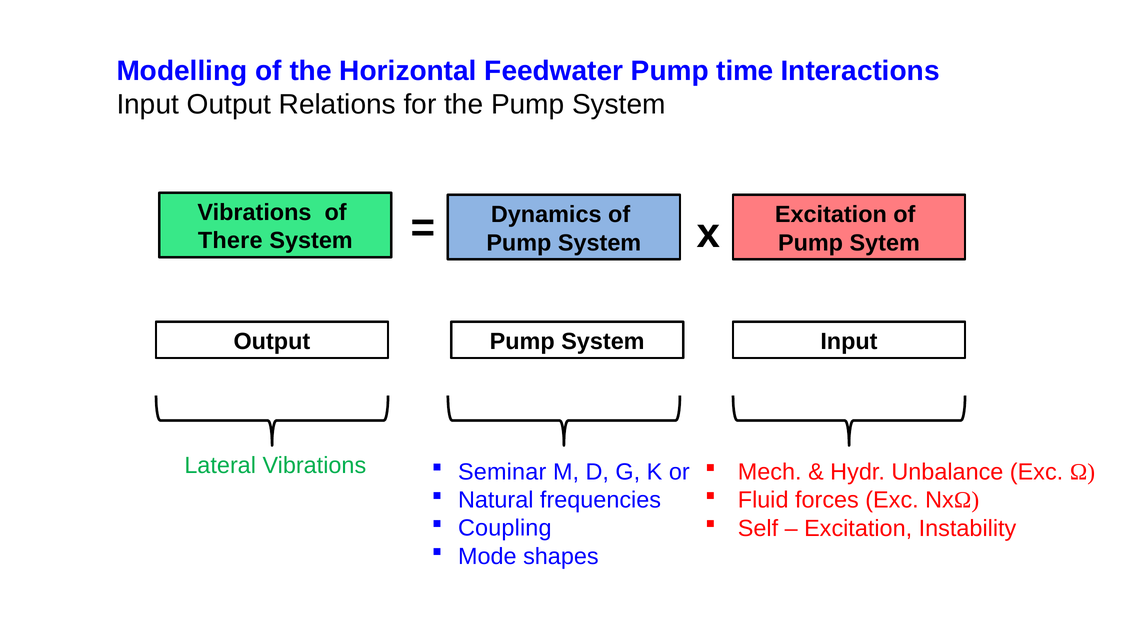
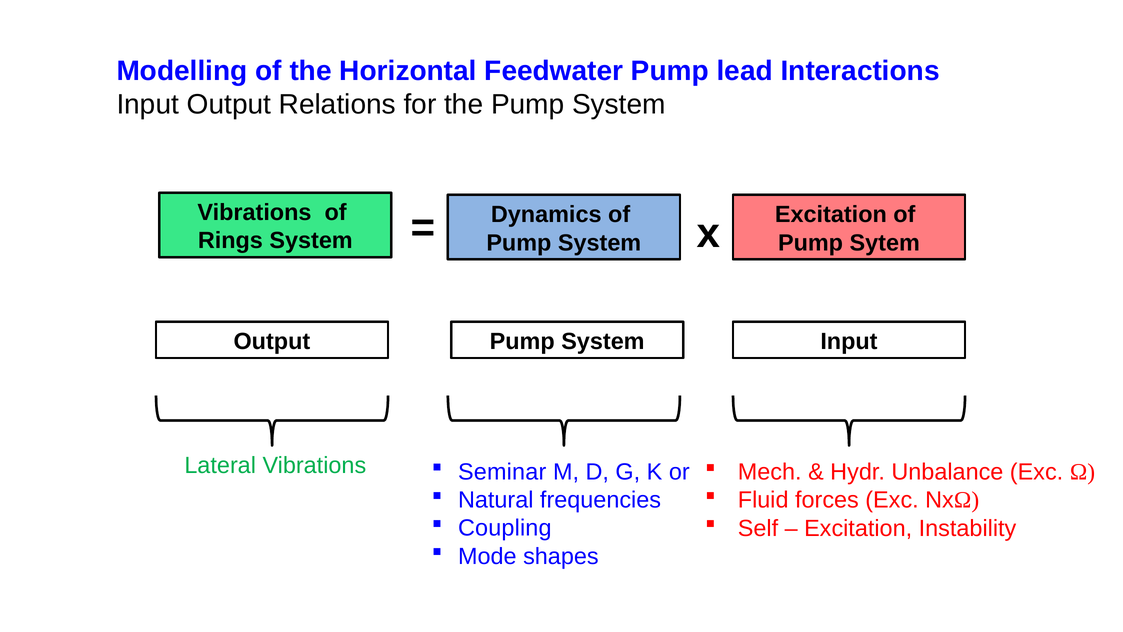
time: time -> lead
There: There -> Rings
